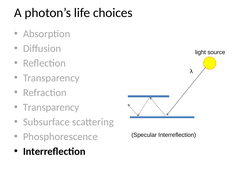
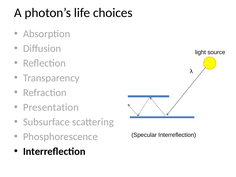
Transparency at (51, 107): Transparency -> Presentation
